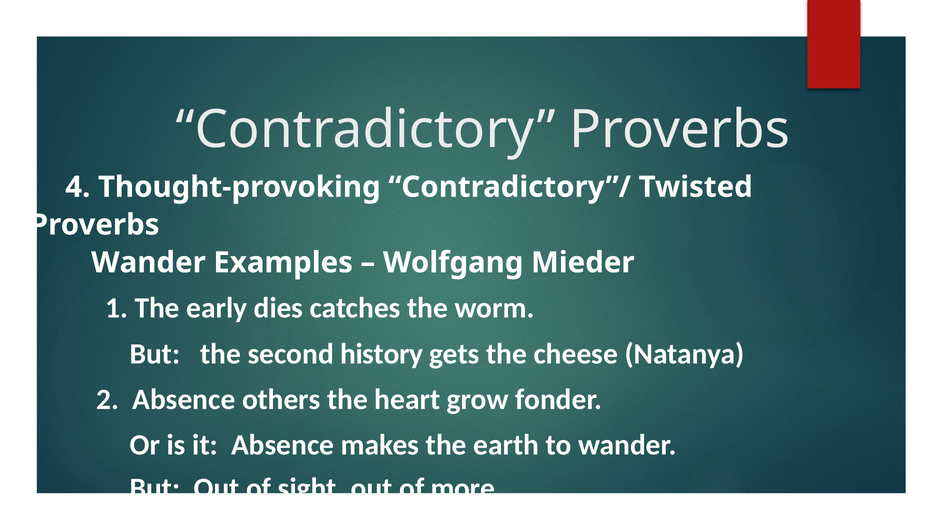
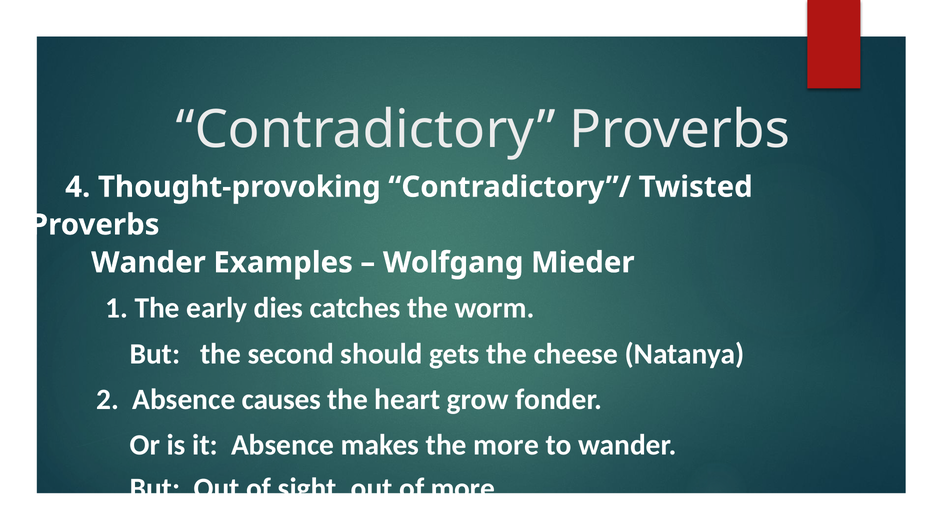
history: history -> should
others: others -> causes
the earth: earth -> more
